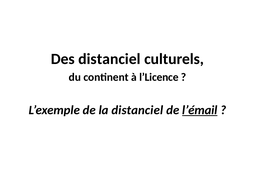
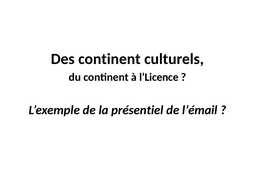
Des distanciel: distanciel -> continent
la distanciel: distanciel -> présentiel
l’émail underline: present -> none
